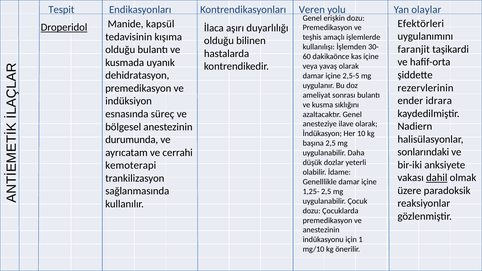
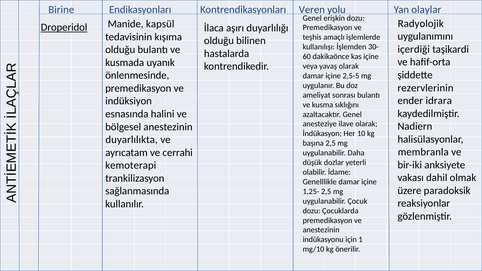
Tespit: Tespit -> Birine
Efektörleri: Efektörleri -> Radyolojik
faranjit: faranjit -> içerdiği
dehidratasyon: dehidratasyon -> önlenmesinde
süreç: süreç -> halini
durumunda: durumunda -> duyarlılıkta
sonlarındaki: sonlarındaki -> membranla
dahil underline: present -> none
